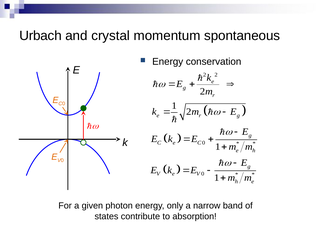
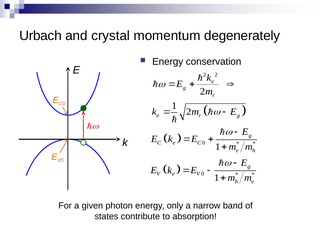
spontaneous: spontaneous -> degenerately
